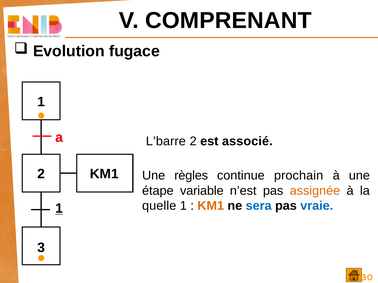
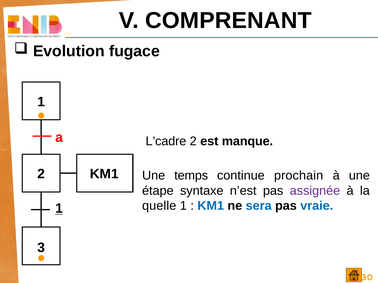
L’barre: L’barre -> L’cadre
associé: associé -> manque
règles: règles -> temps
variable: variable -> syntaxe
assignée colour: orange -> purple
KM1 at (211, 206) colour: orange -> blue
